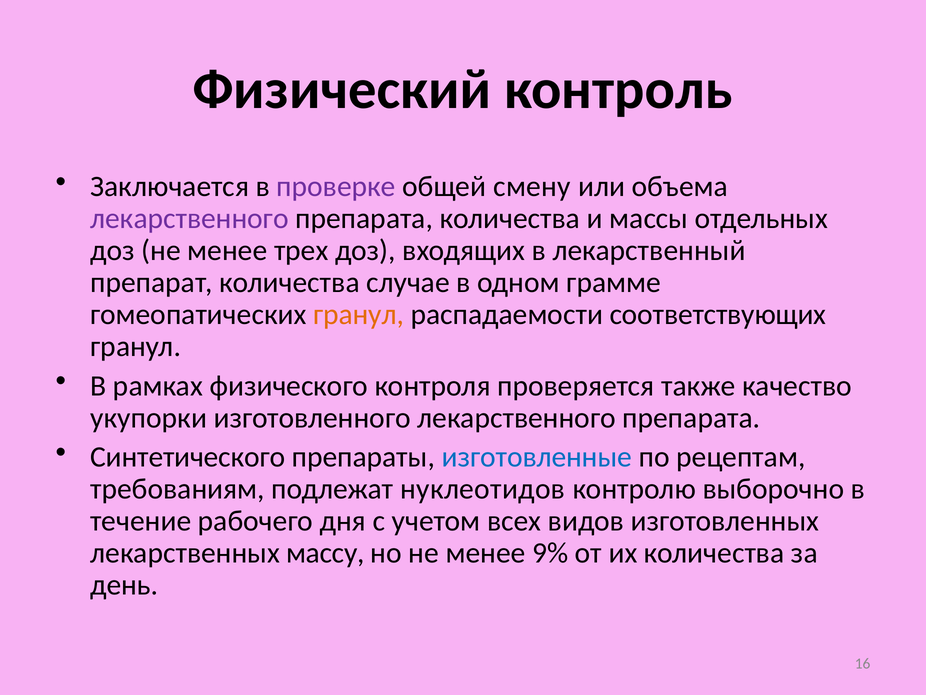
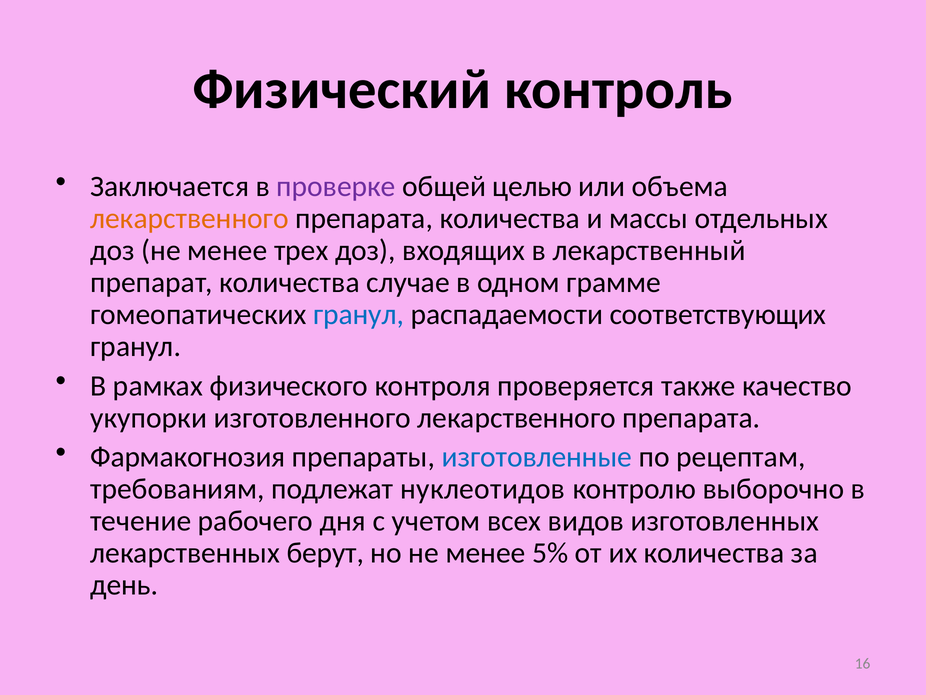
смену: смену -> целью
лекарственного at (189, 218) colour: purple -> orange
гранул at (359, 314) colour: orange -> blue
Синтетического: Синтетического -> Фармакогнозия
массу: массу -> берут
9%: 9% -> 5%
